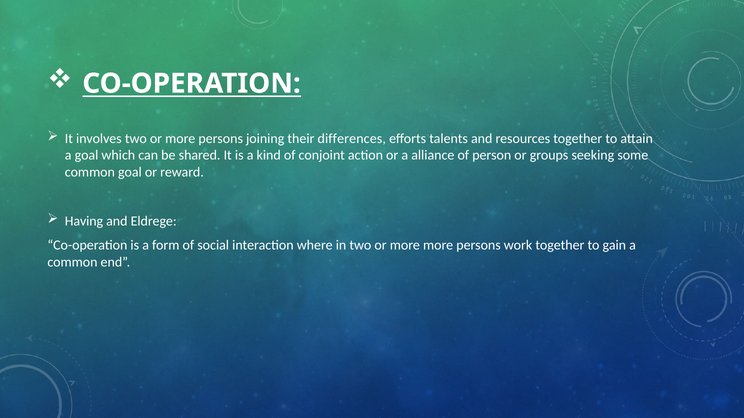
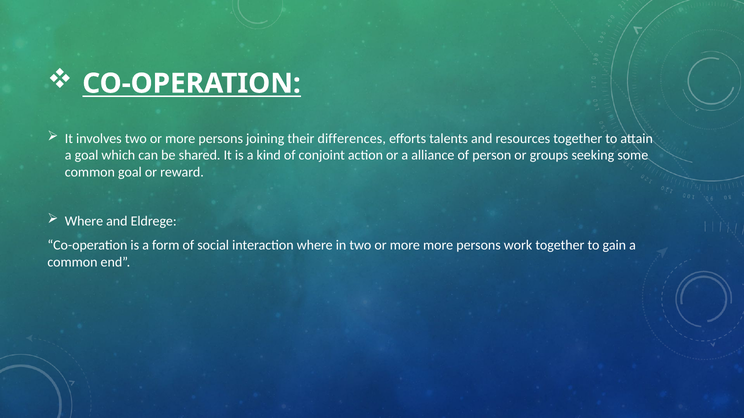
Having at (84, 221): Having -> Where
